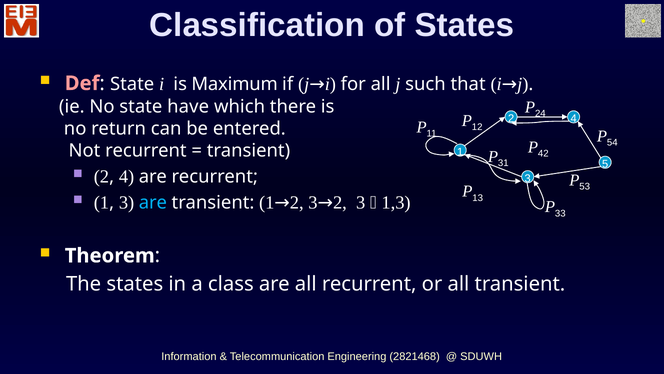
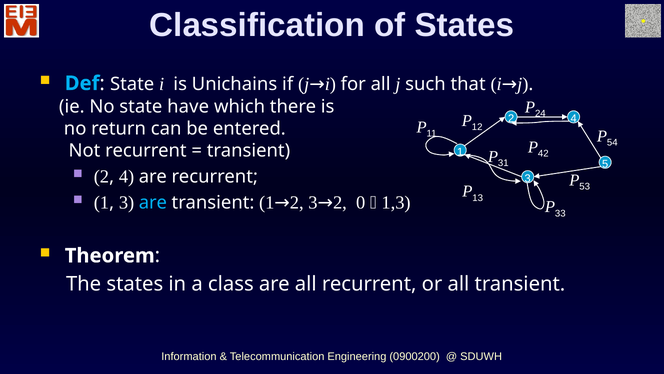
Def colour: pink -> light blue
Maximum: Maximum -> Unichains
3→2 3: 3 -> 0
2821468: 2821468 -> 0900200
